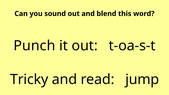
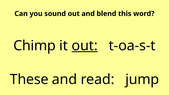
Punch: Punch -> Chimp
out at (85, 46) underline: none -> present
Tricky: Tricky -> These
